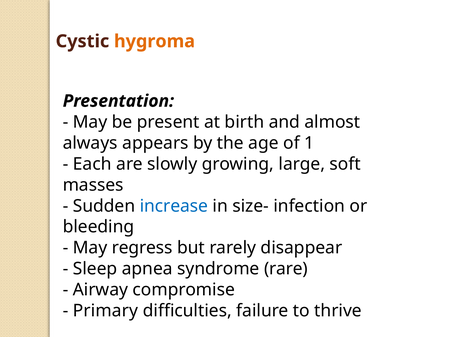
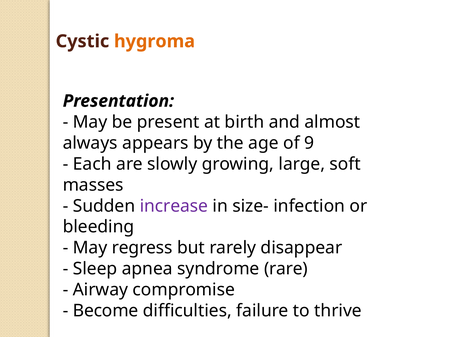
1: 1 -> 9
increase colour: blue -> purple
Primary: Primary -> Become
